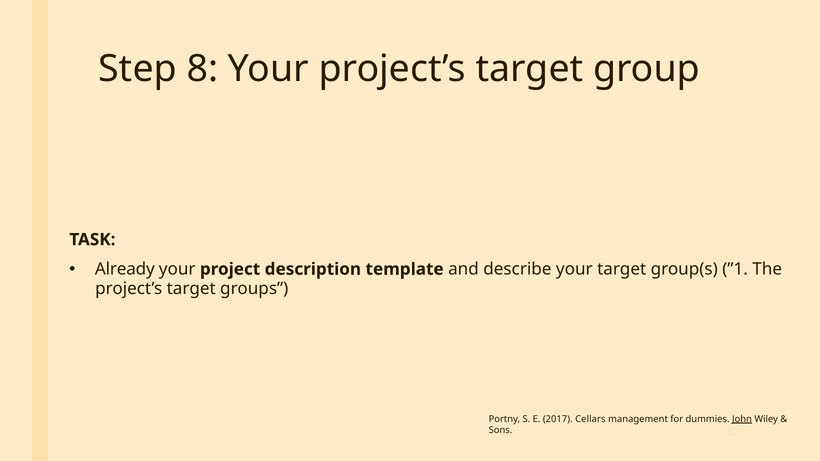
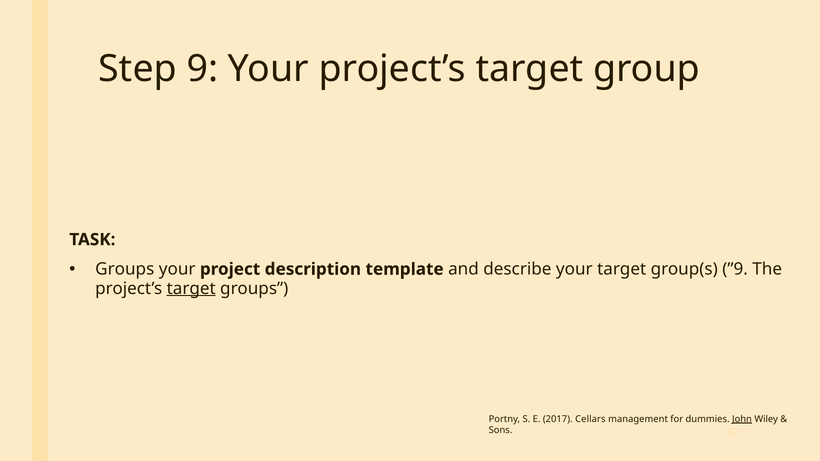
8: 8 -> 9
Already at (125, 269): Already -> Groups
”1: ”1 -> ”9
target at (191, 289) underline: none -> present
